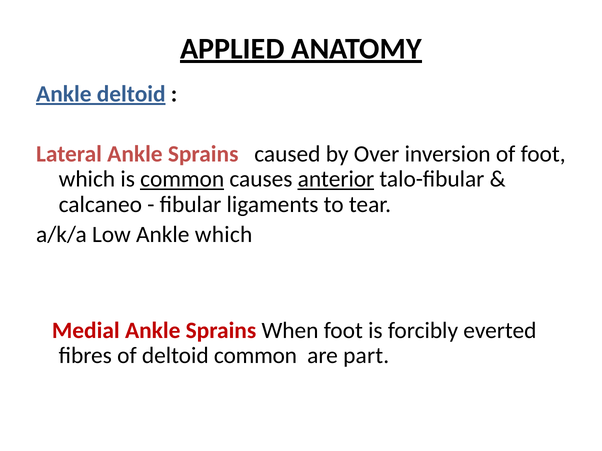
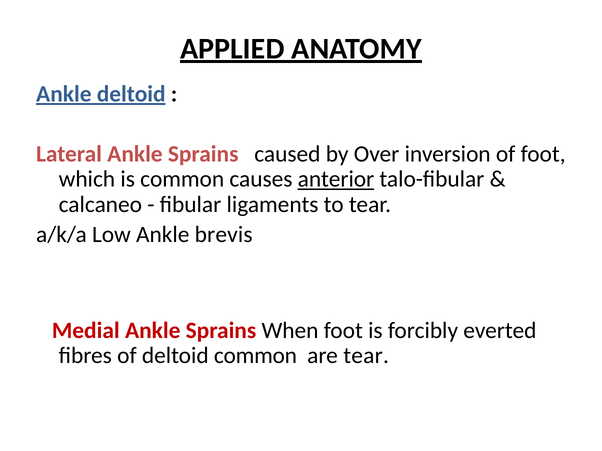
common at (182, 179) underline: present -> none
Ankle which: which -> brevis
are part: part -> tear
